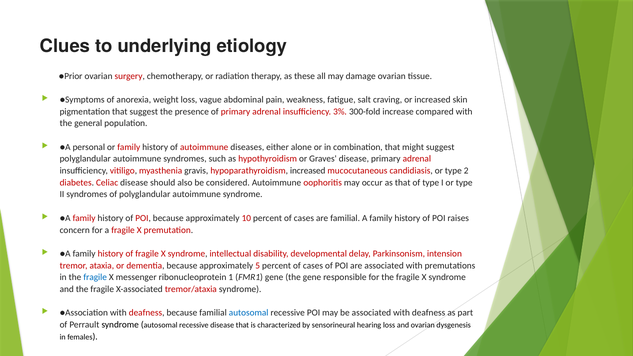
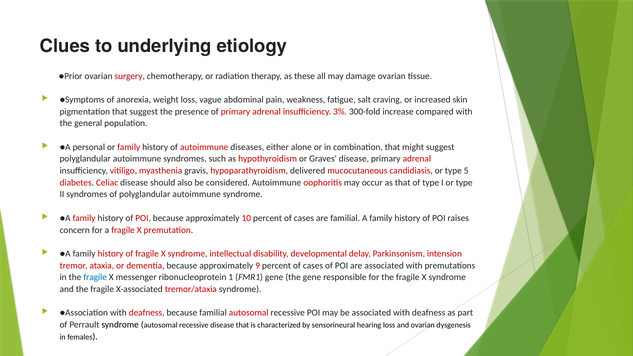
hypoparathyroidism increased: increased -> delivered
2: 2 -> 5
5: 5 -> 9
autosomal at (249, 313) colour: blue -> red
